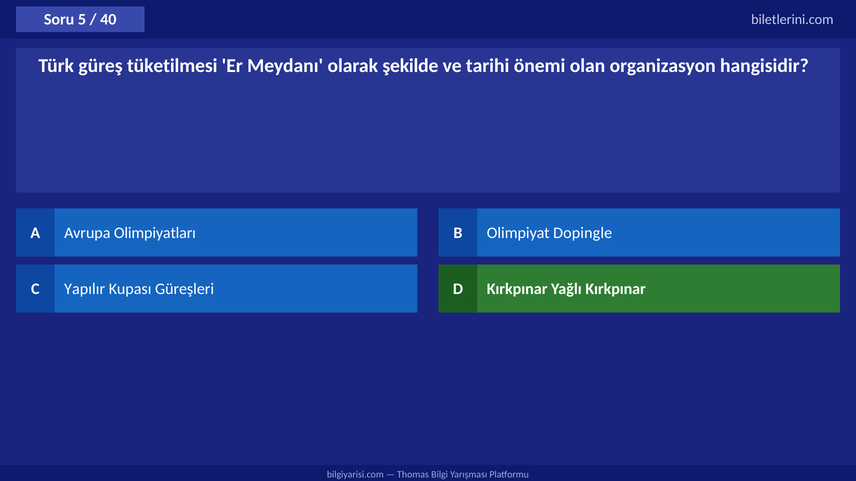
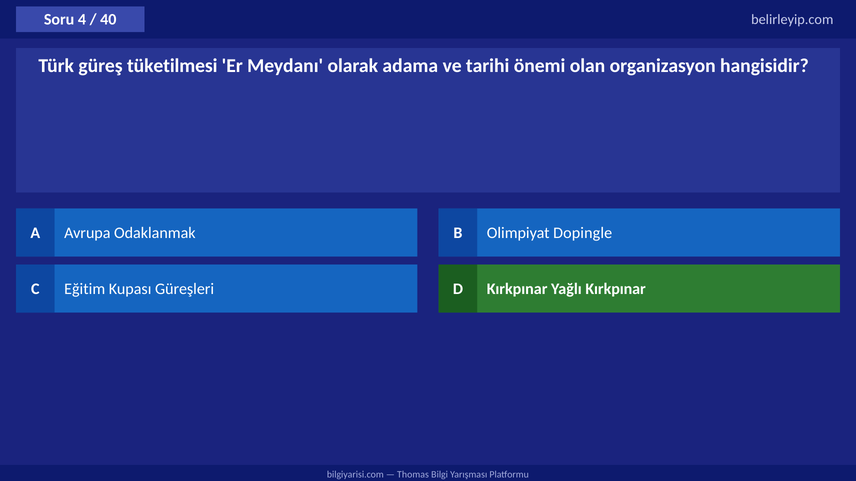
5: 5 -> 4
biletlerini.com: biletlerini.com -> belirleyip.com
şekilde: şekilde -> adama
Olimpiyatları: Olimpiyatları -> Odaklanmak
Yapılır: Yapılır -> Eğitim
